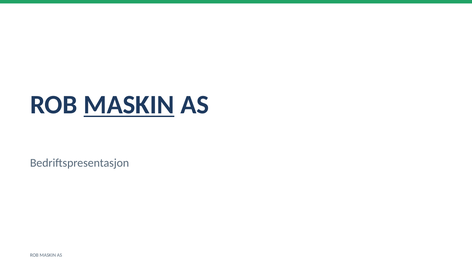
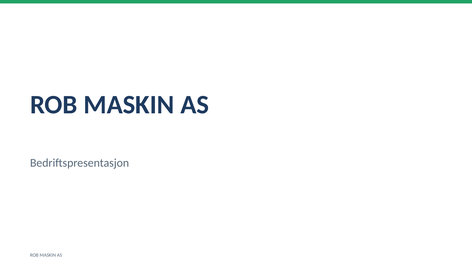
MASKIN at (129, 105) underline: present -> none
